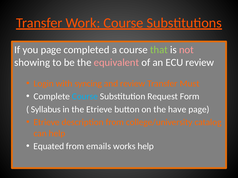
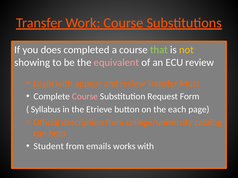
you page: page -> does
not colour: pink -> yellow
syncing: syncing -> appear
Course at (85, 97) colour: light blue -> pink
have: have -> each
Etrieve at (47, 123): Etrieve -> Official
Equated: Equated -> Student
works help: help -> with
